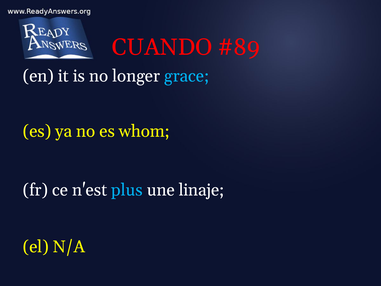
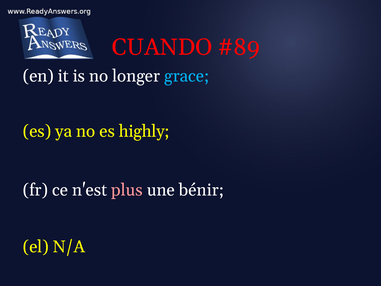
whom: whom -> highly
plus colour: light blue -> pink
linaje: linaje -> bénir
